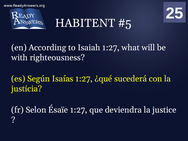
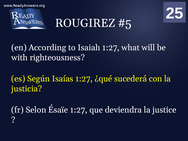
HABITENT: HABITENT -> ROUGIREZ
